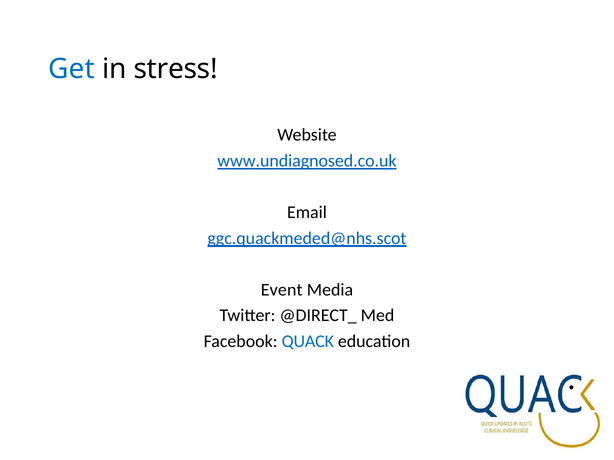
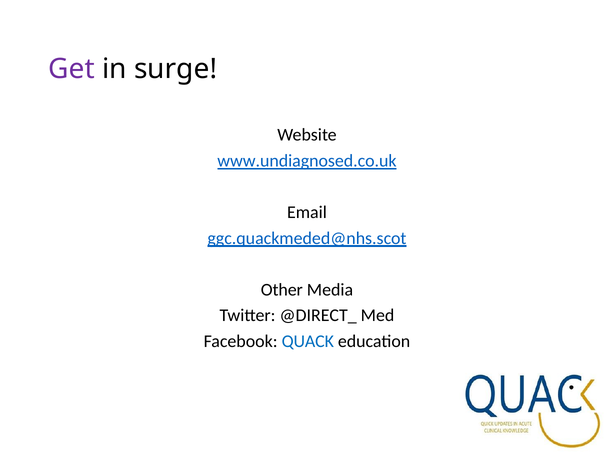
Get colour: blue -> purple
stress: stress -> surge
Event: Event -> Other
